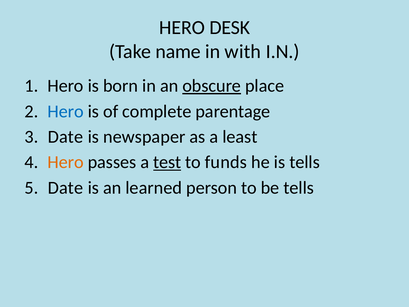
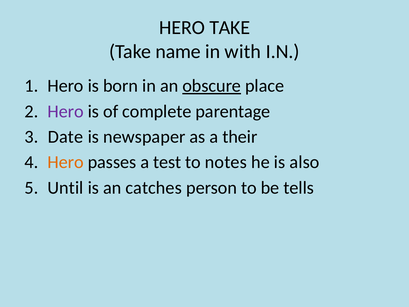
HERO DESK: DESK -> TAKE
Hero at (66, 111) colour: blue -> purple
least: least -> their
test underline: present -> none
funds: funds -> notes
is tells: tells -> also
Date at (65, 188): Date -> Until
learned: learned -> catches
